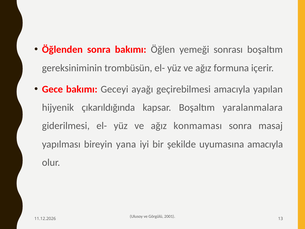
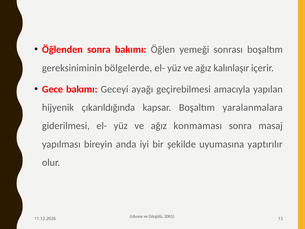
trombüsün: trombüsün -> bölgelerde
formuna: formuna -> kalınlaşır
yana: yana -> anda
uyumasına amacıyla: amacıyla -> yaptırılır
